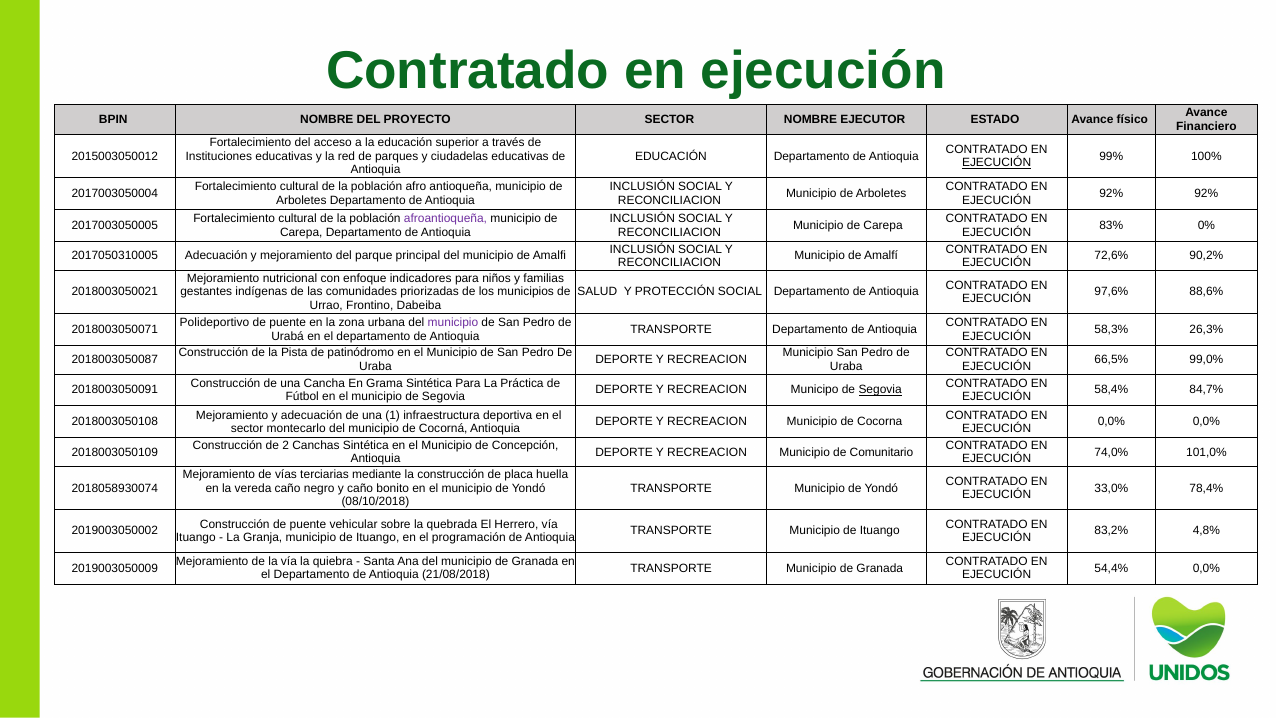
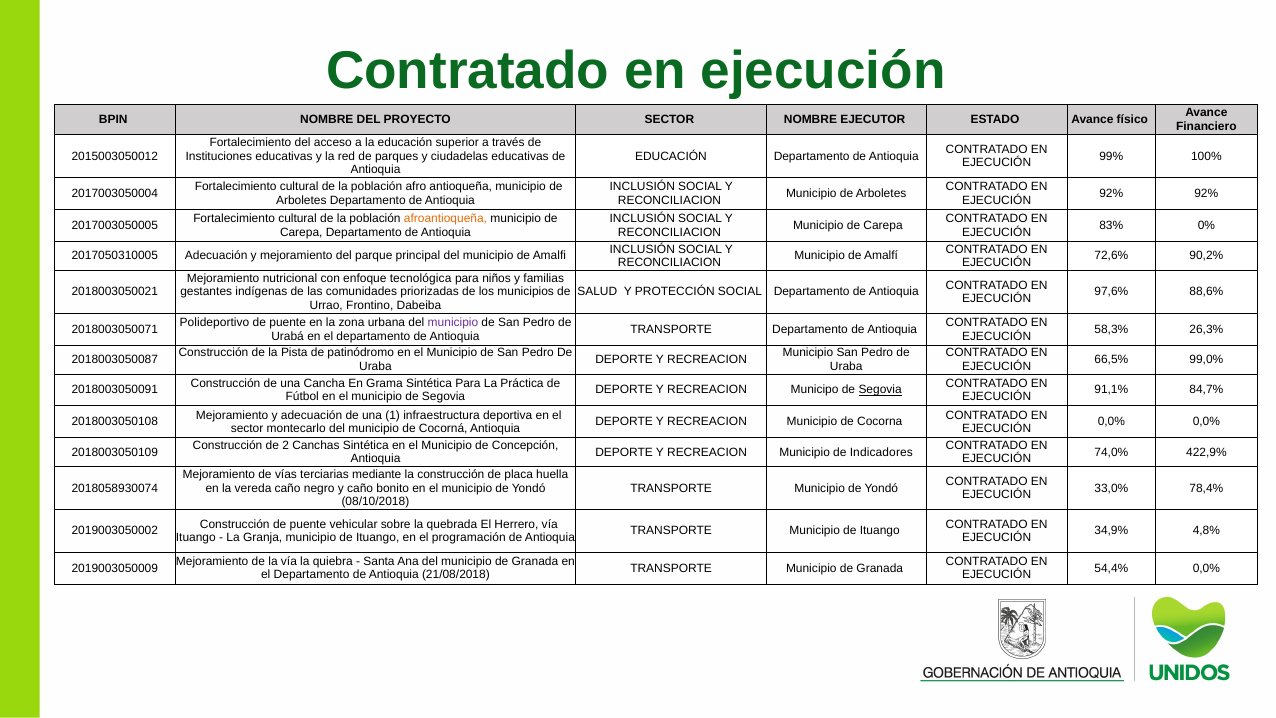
EJECUCIÓN at (997, 163) underline: present -> none
afroantioqueña colour: purple -> orange
indicadores: indicadores -> tecnológica
58,4%: 58,4% -> 91,1%
Comunitario: Comunitario -> Indicadores
101,0%: 101,0% -> 422,9%
83,2%: 83,2% -> 34,9%
